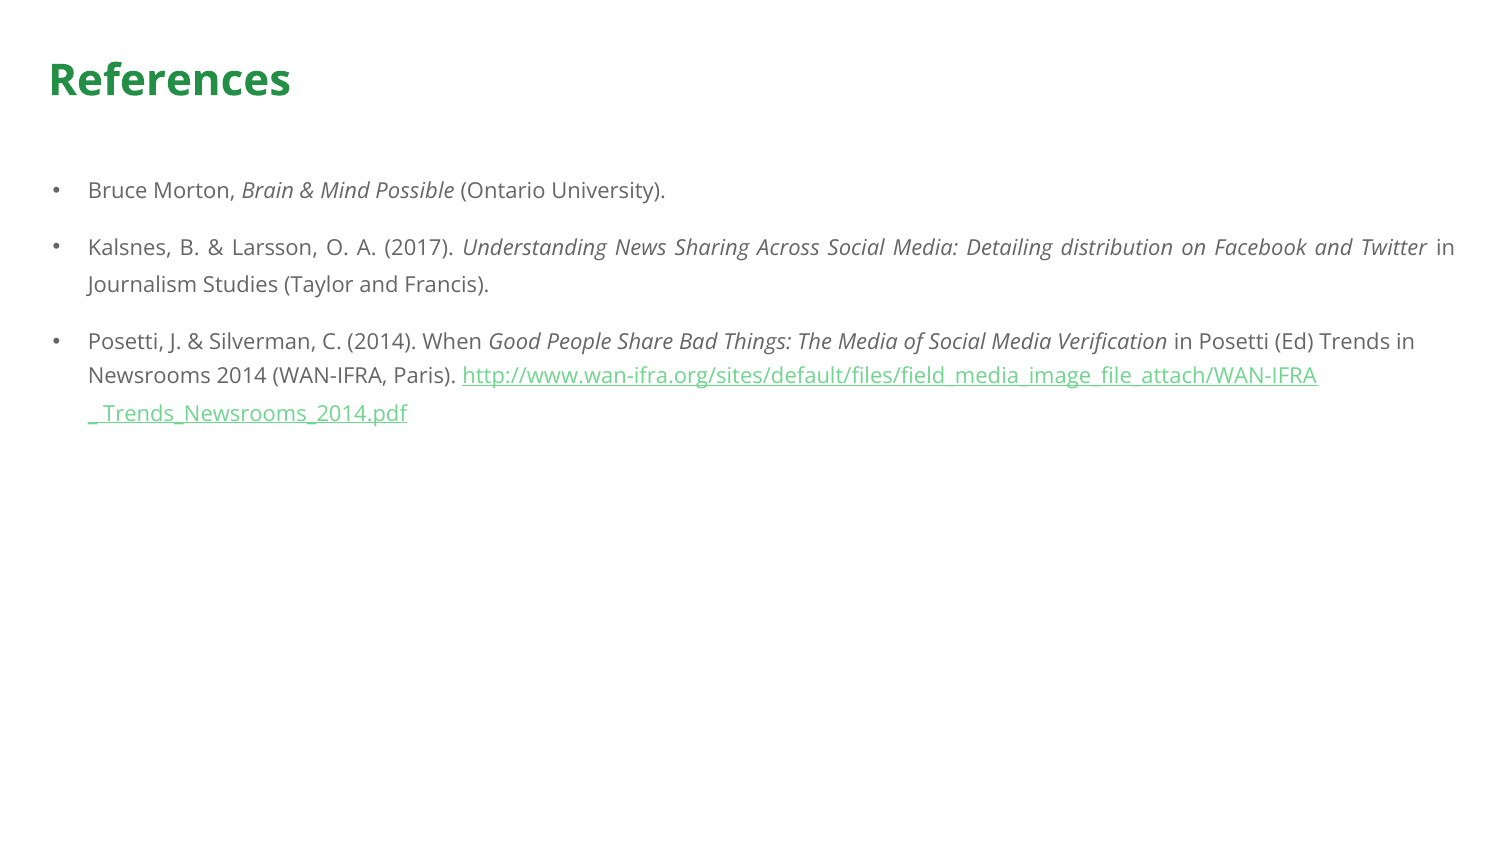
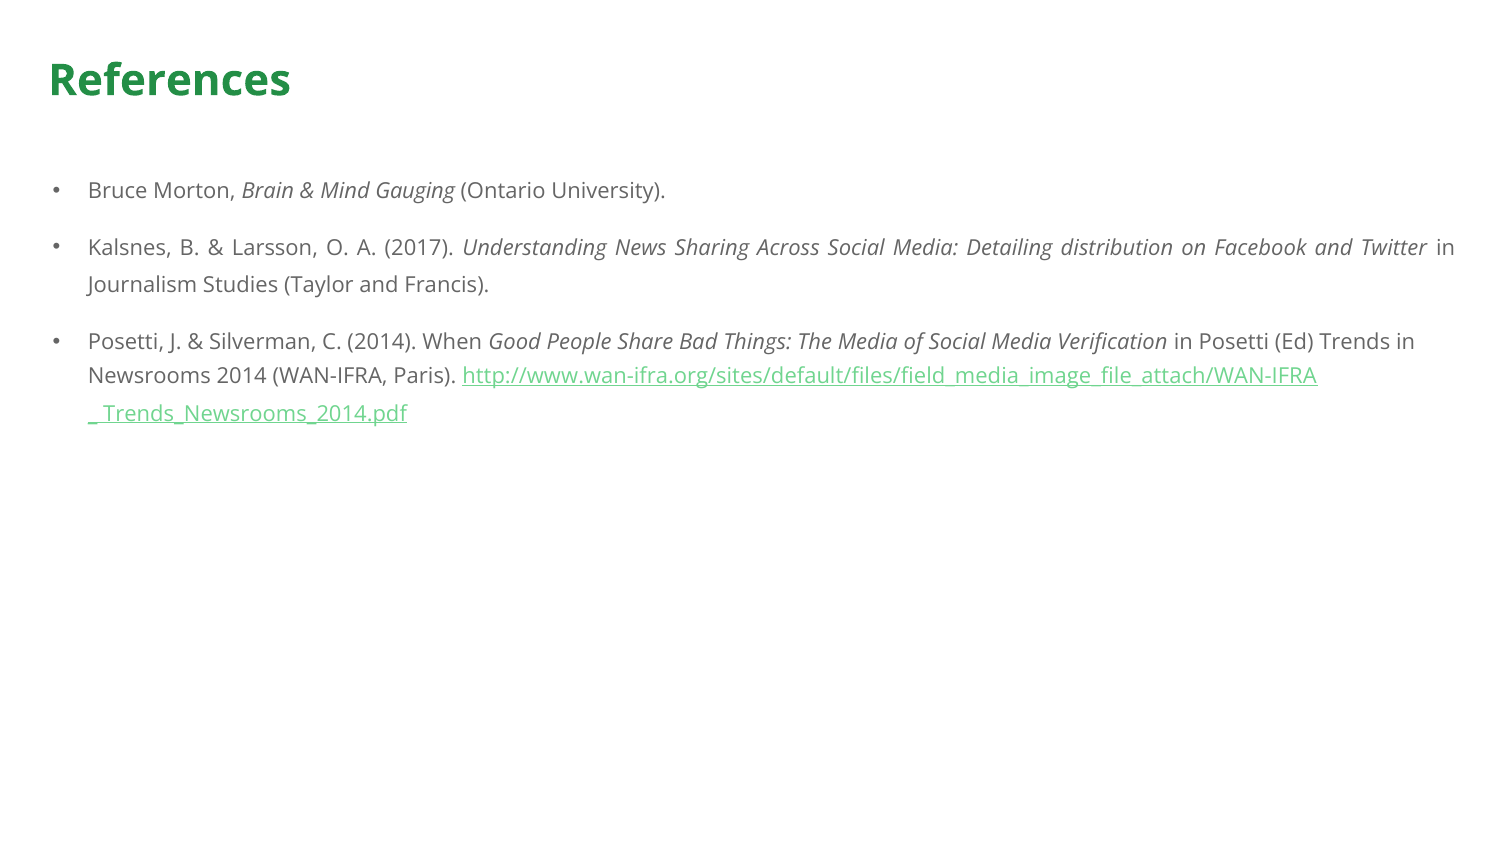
Possible: Possible -> Gauging
